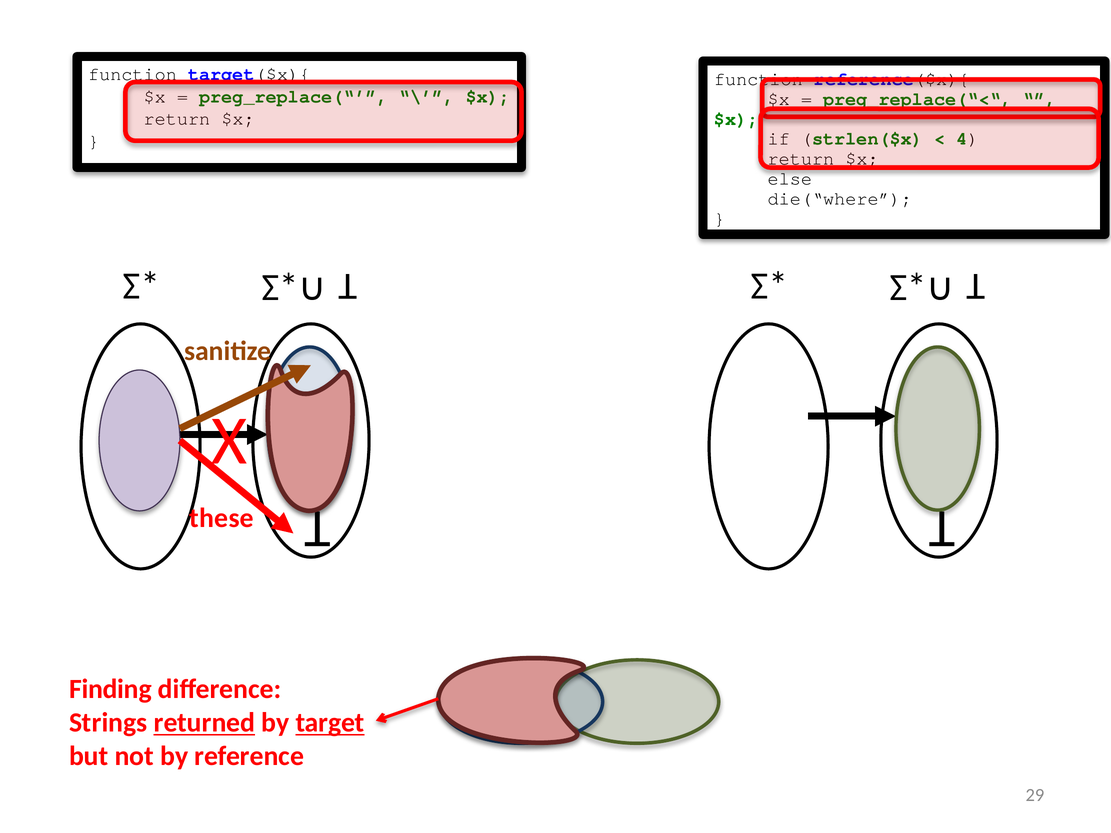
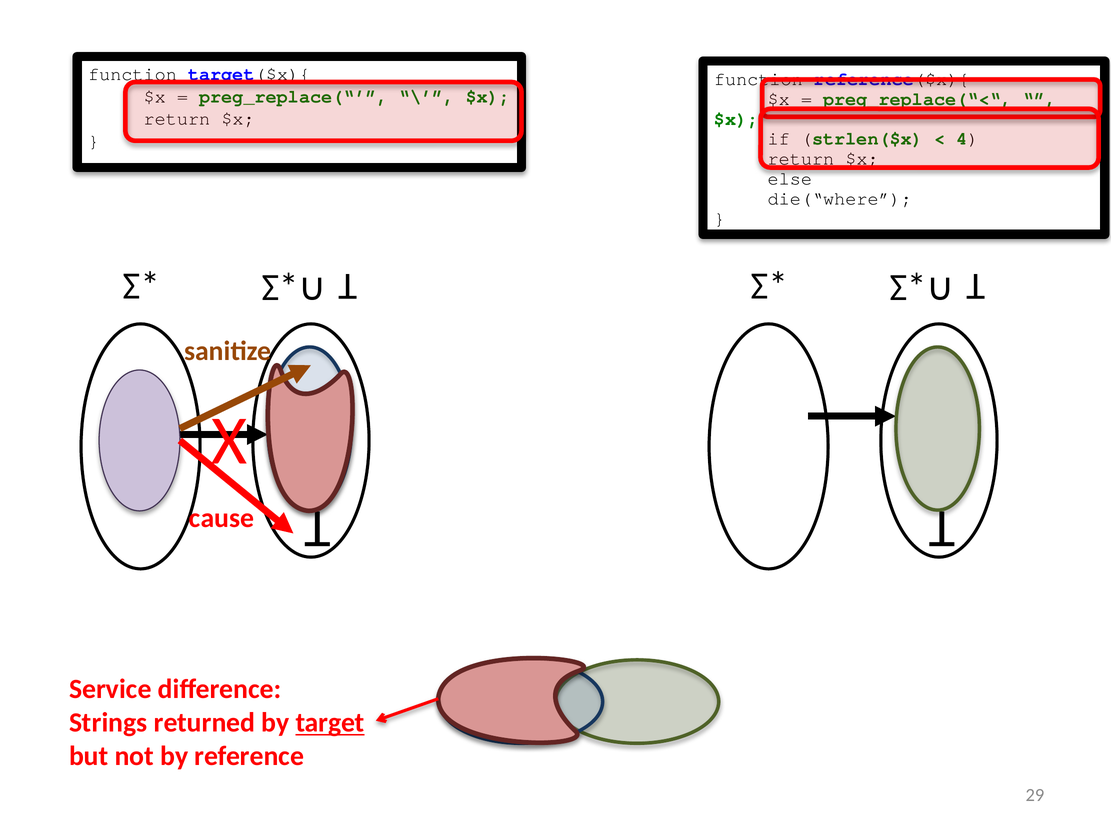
these: these -> cause
Finding: Finding -> Service
returned underline: present -> none
